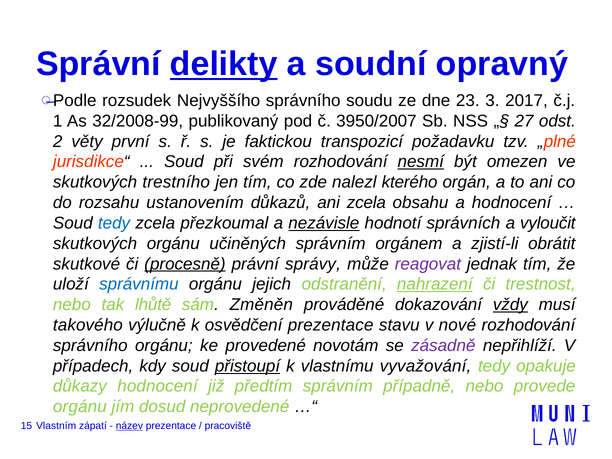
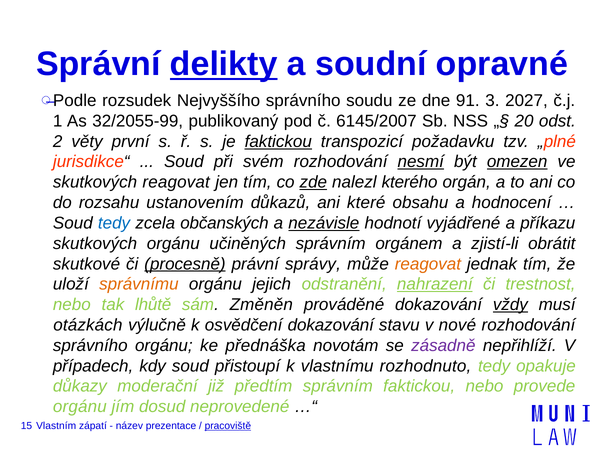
opravný: opravný -> opravné
23: 23 -> 91
2017: 2017 -> 2027
32/2008-99: 32/2008-99 -> 32/2055-99
3950/2007: 3950/2007 -> 6145/2007
27: 27 -> 20
faktickou at (278, 141) underline: none -> present
omezen underline: none -> present
skutkových trestního: trestního -> reagovat
zde underline: none -> present
ani zcela: zcela -> které
přezkoumal: přezkoumal -> občanských
správních: správních -> vyjádřené
vyloučit: vyloučit -> příkazu
reagovat at (428, 264) colour: purple -> orange
správnímu colour: blue -> orange
takového: takového -> otázkách
osvědčení prezentace: prezentace -> dokazování
provedené: provedené -> přednáška
přistoupí underline: present -> none
vyvažování: vyvažování -> rozhodnuto
důkazy hodnocení: hodnocení -> moderační
správním případně: případně -> faktickou
název underline: present -> none
pracoviště underline: none -> present
